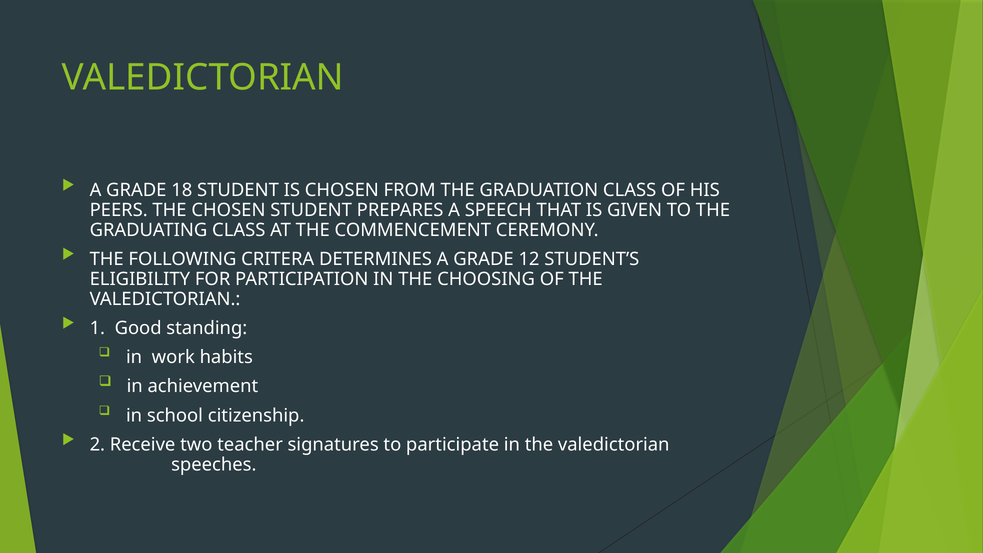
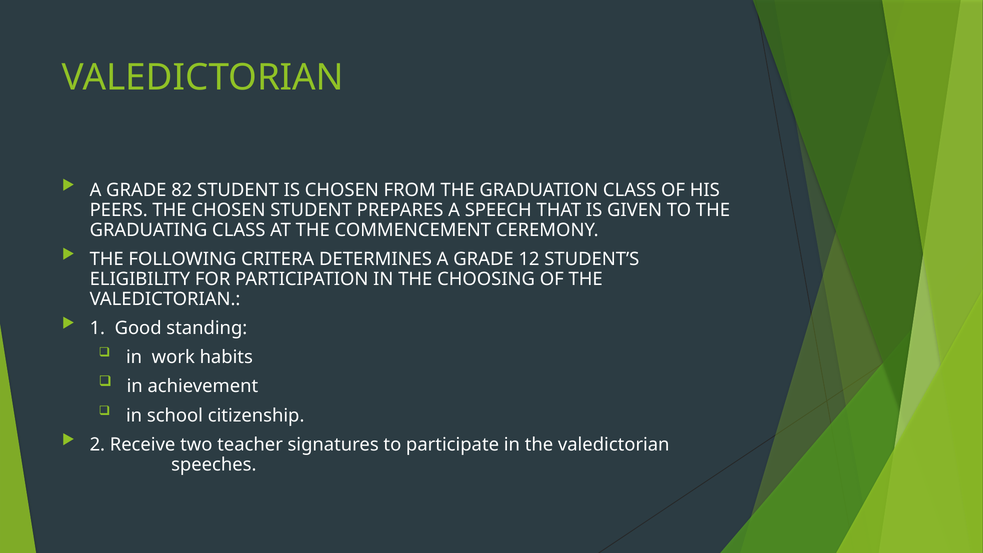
18: 18 -> 82
